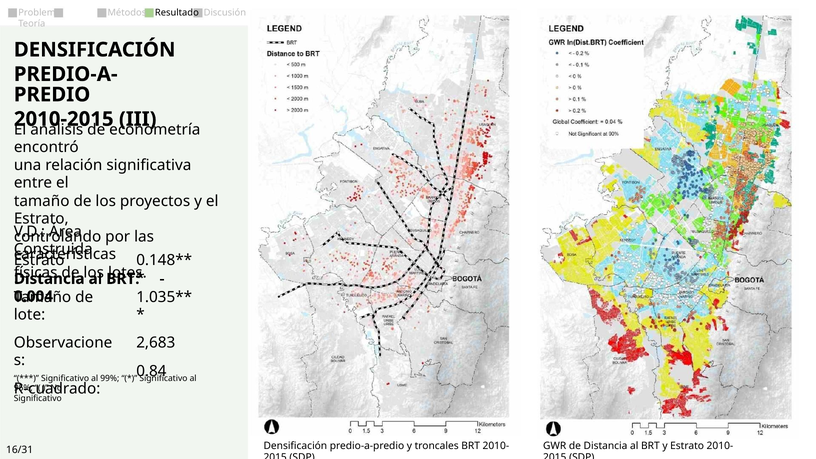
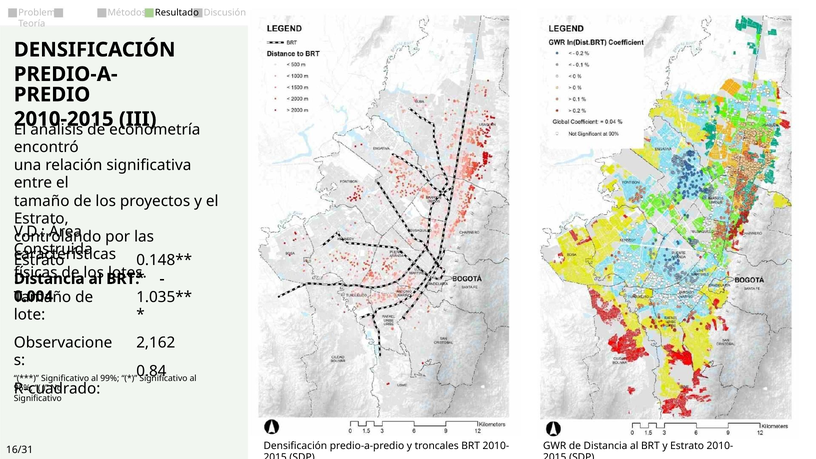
2,683: 2,683 -> 2,162
